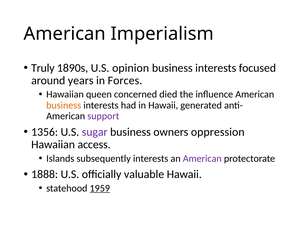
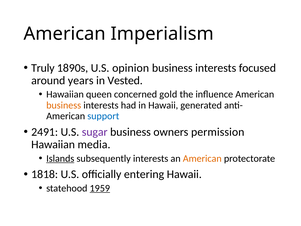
Forces: Forces -> Vested
died: died -> gold
support colour: purple -> blue
1356: 1356 -> 2491
oppression: oppression -> permission
access: access -> media
Islands underline: none -> present
American at (202, 158) colour: purple -> orange
1888: 1888 -> 1818
valuable: valuable -> entering
